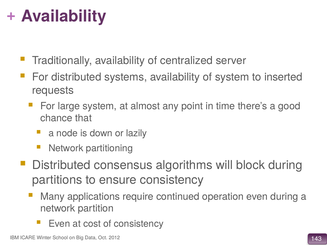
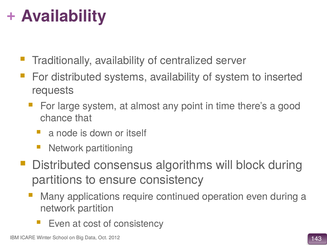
lazily: lazily -> itself
